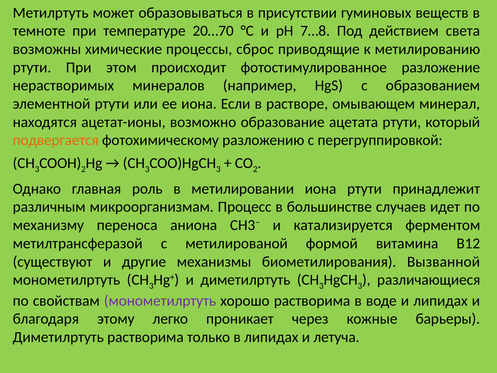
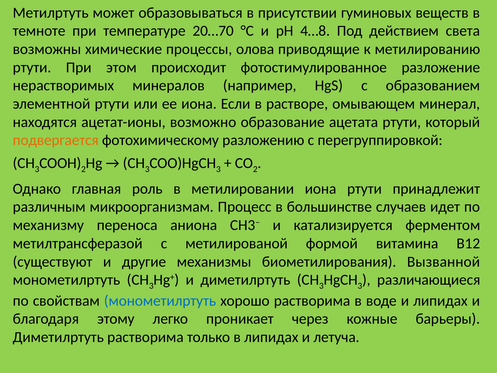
7…8: 7…8 -> 4…8
сброс: сброс -> олова
монометилртуть at (160, 301) colour: purple -> blue
